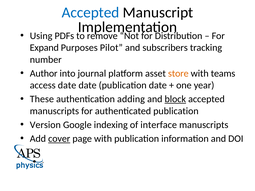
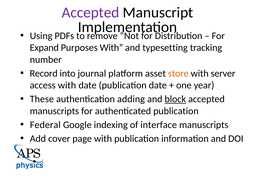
Accepted at (91, 13) colour: blue -> purple
Purposes Pilot: Pilot -> With
subscribers: subscribers -> typesetting
Author: Author -> Record
teams: teams -> server
access date: date -> with
Version: Version -> Federal
cover underline: present -> none
